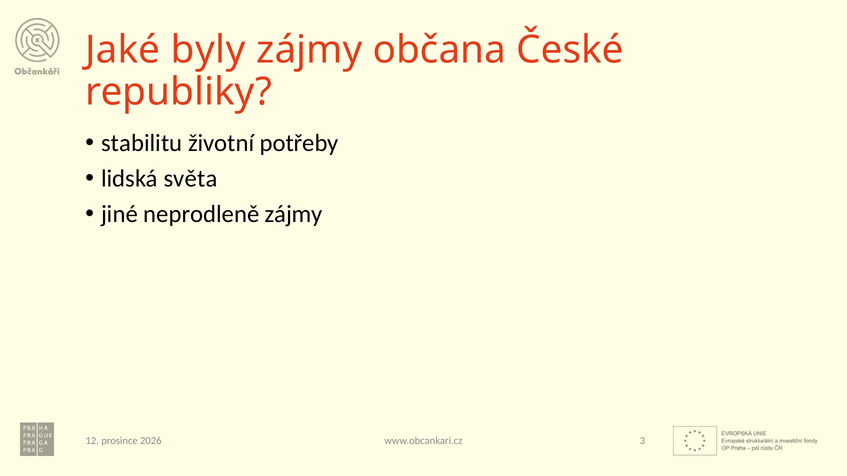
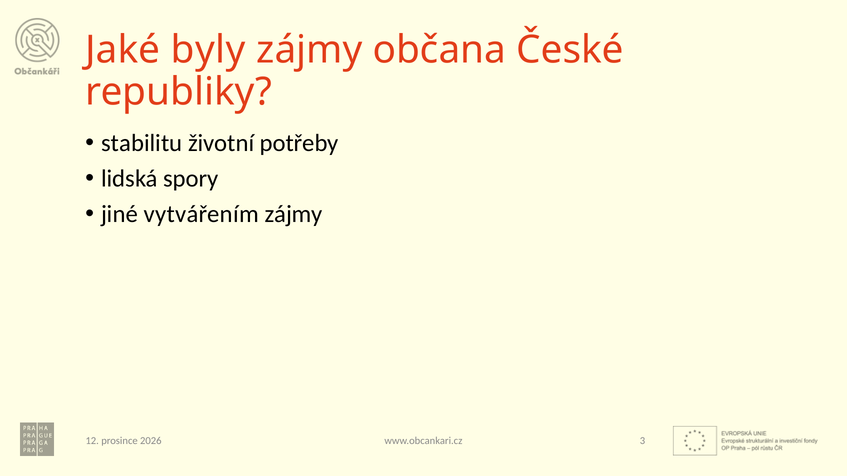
světa: světa -> spory
neprodleně: neprodleně -> vytvářením
